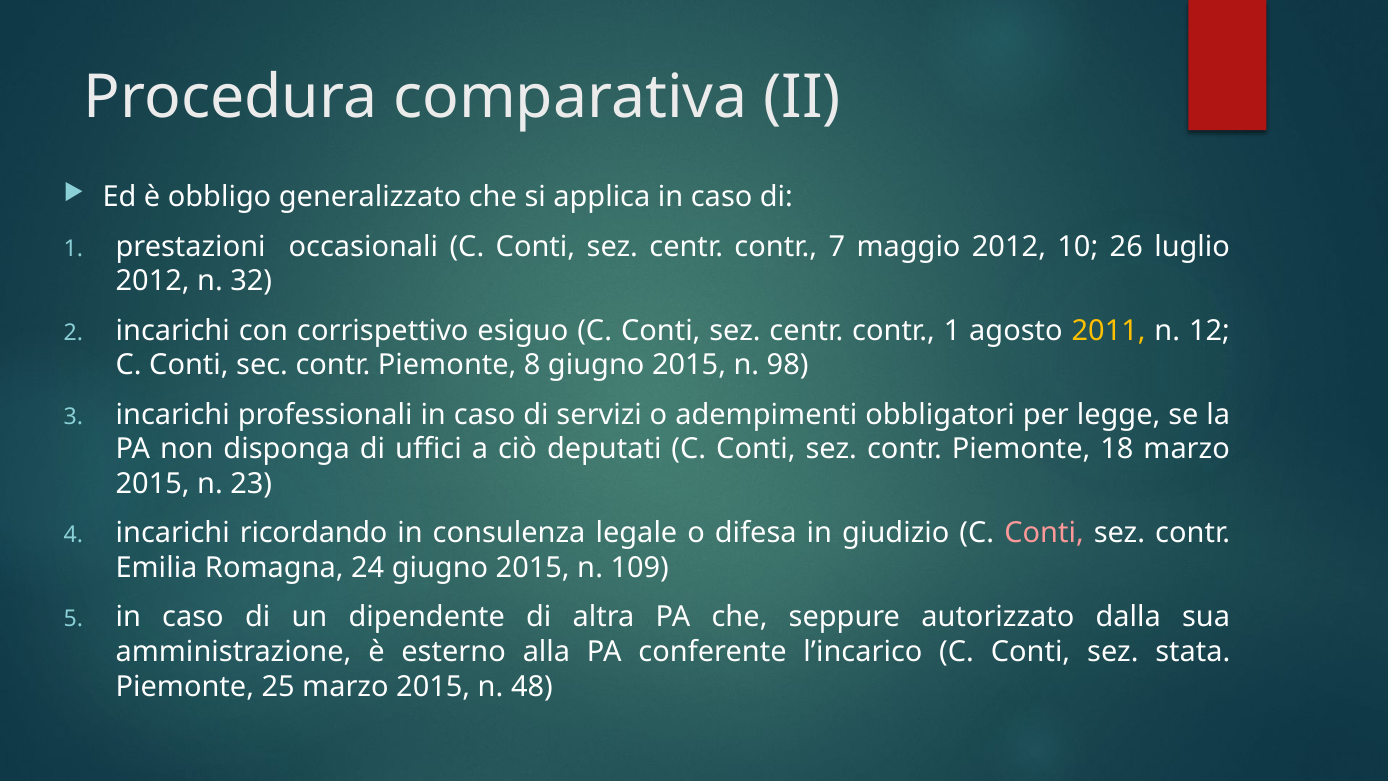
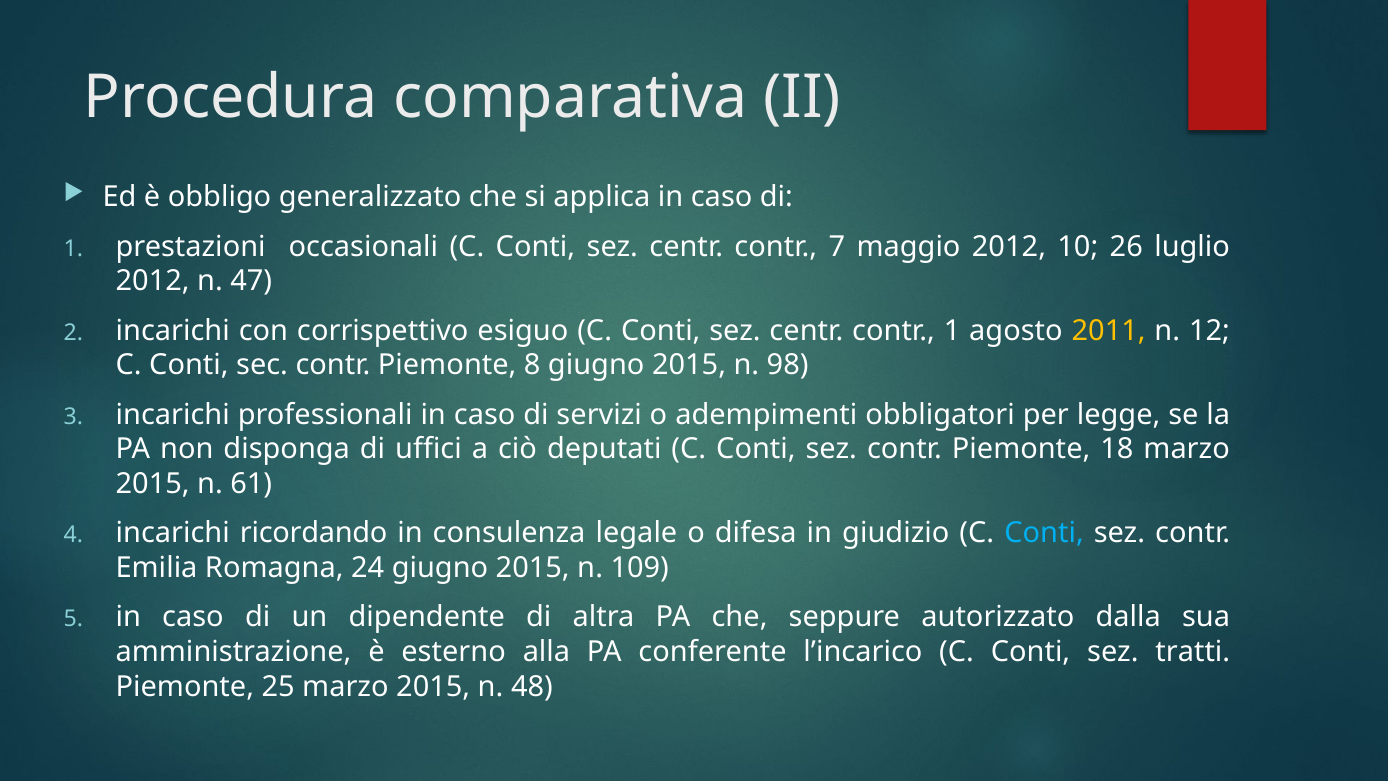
32: 32 -> 47
23: 23 -> 61
Conti at (1044, 533) colour: pink -> light blue
stata: stata -> tratti
